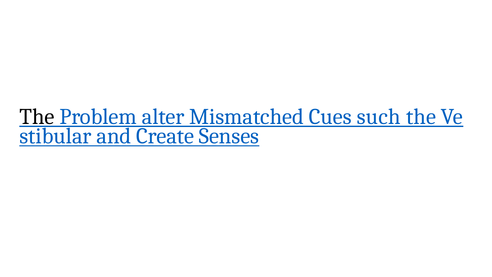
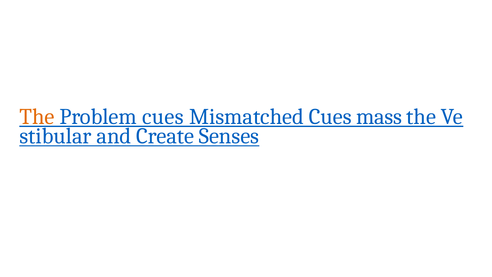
The at (37, 117) colour: black -> orange
Problem alter: alter -> cues
such: such -> mass
